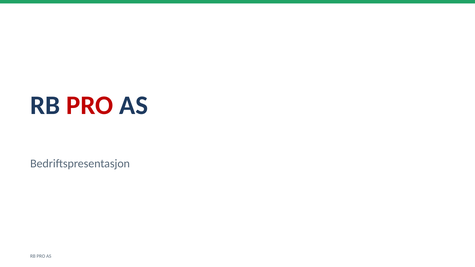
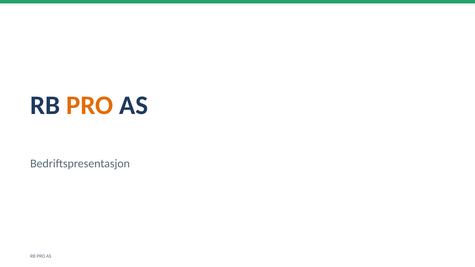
PRO at (90, 105) colour: red -> orange
